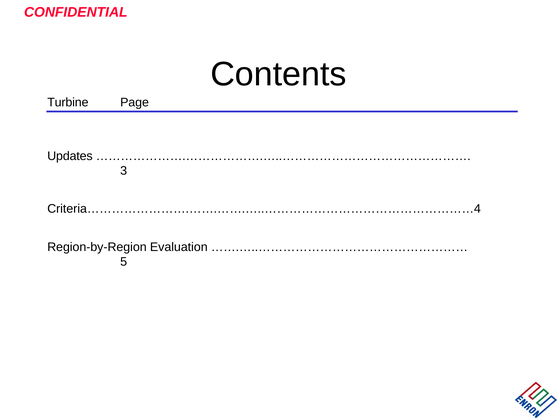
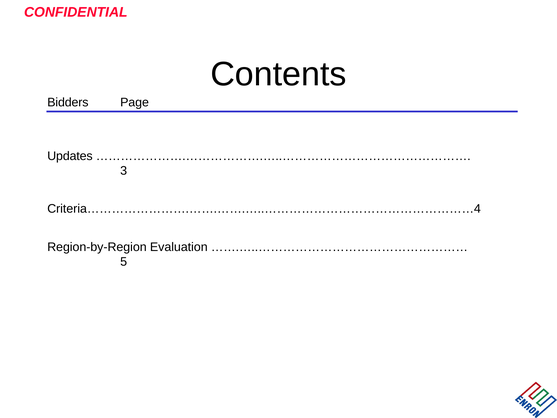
Turbine: Turbine -> Bidders
